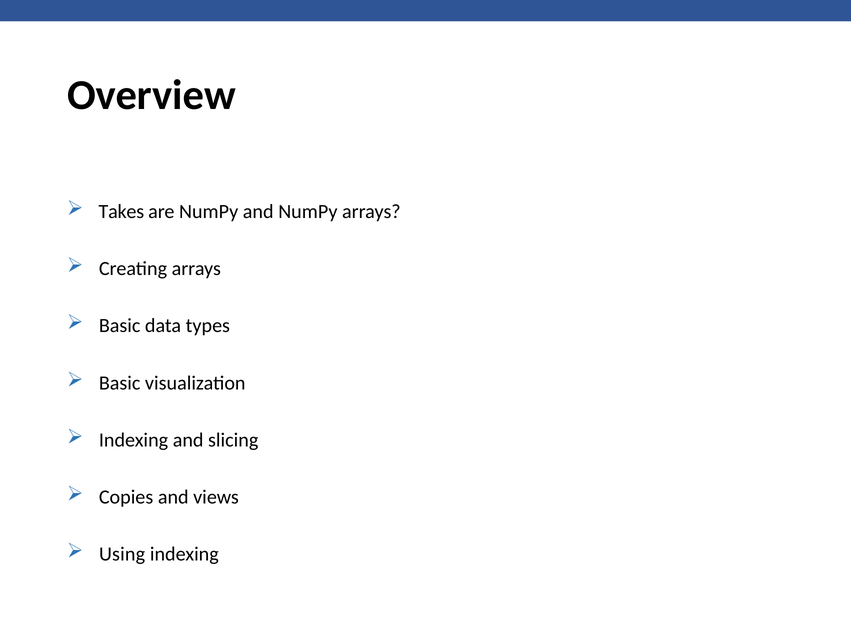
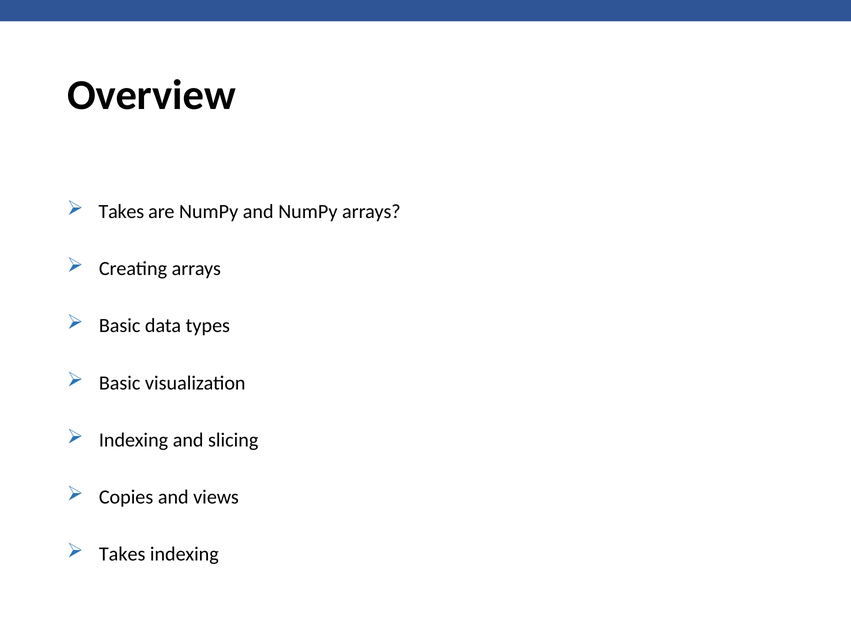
Using at (122, 554): Using -> Takes
